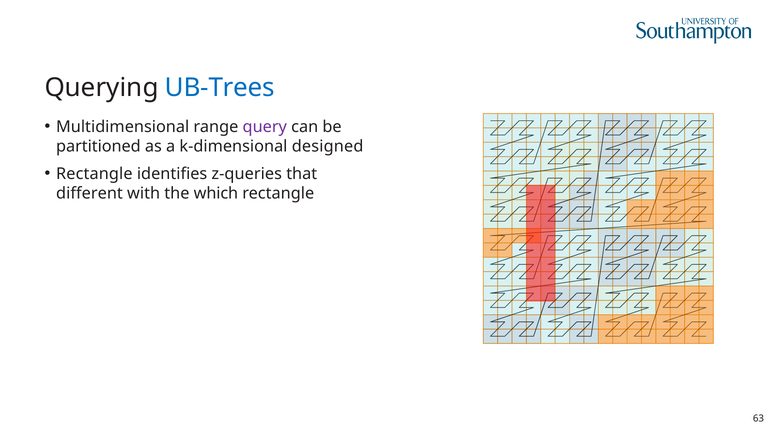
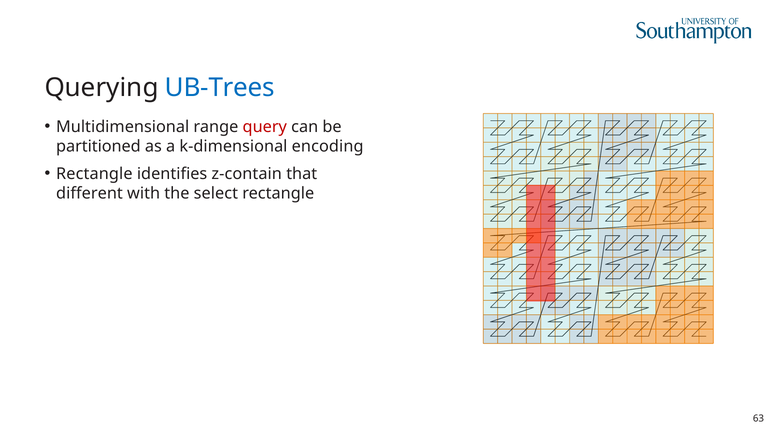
query colour: purple -> red
designed: designed -> encoding
z-queries: z-queries -> z-contain
which: which -> select
